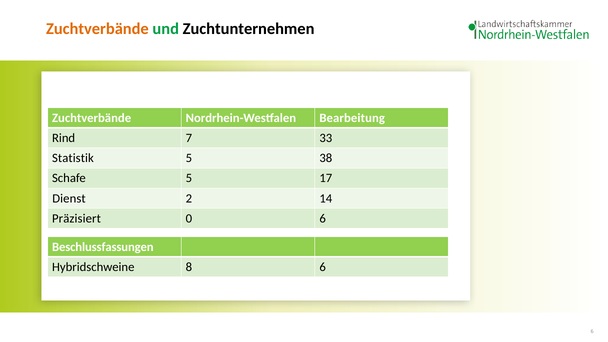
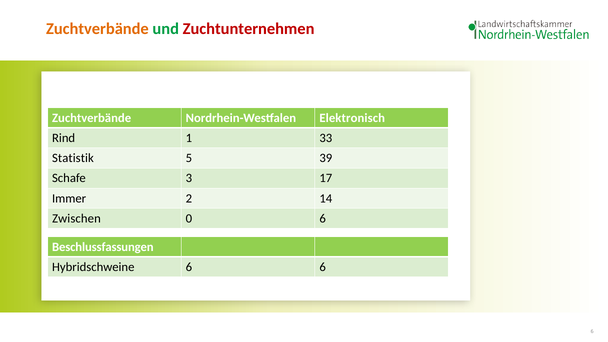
Zuchtunternehmen colour: black -> red
Bearbeitung: Bearbeitung -> Elektronisch
7: 7 -> 1
38: 38 -> 39
Schafe 5: 5 -> 3
Dienst: Dienst -> Immer
Präzisiert: Präzisiert -> Zwischen
Hybridschweine 8: 8 -> 6
